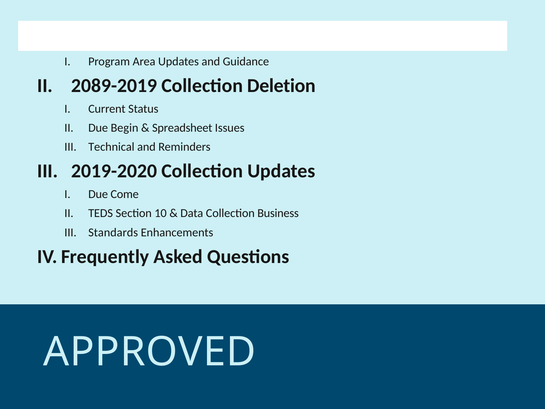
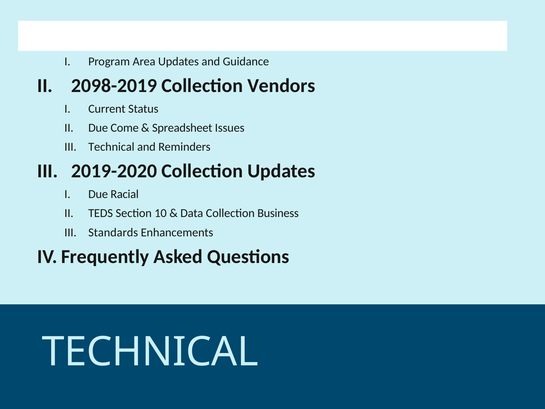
2089-2019: 2089-2019 -> 2098-2019
Deletion: Deletion -> Vendors
Begin: Begin -> Come
Come: Come -> Racial
APPROVED at (150, 352): APPROVED -> TECHNICAL
